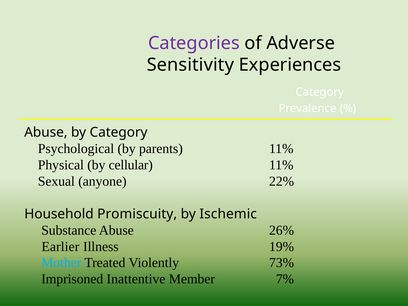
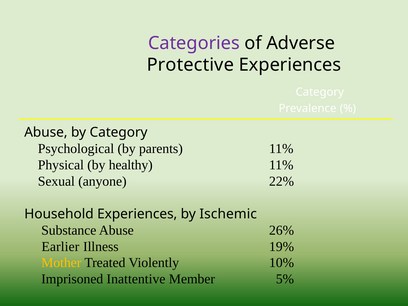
Sensitivity: Sensitivity -> Protective
cellular: cellular -> healthy
Household Promiscuity: Promiscuity -> Experiences
Mother colour: light blue -> yellow
73%: 73% -> 10%
7%: 7% -> 5%
